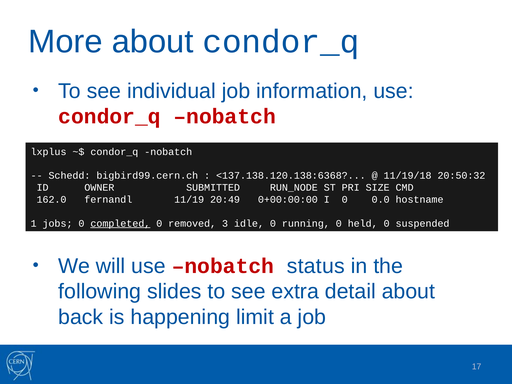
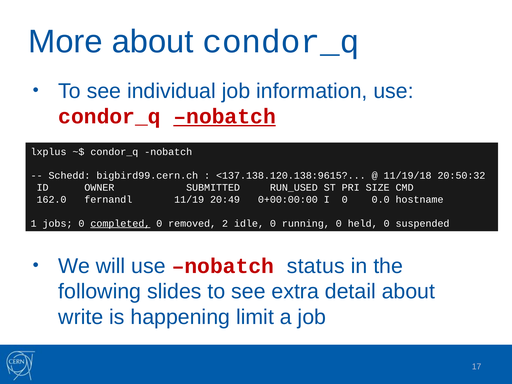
nobatch at (225, 117) underline: none -> present
<137.138.120.138:6368: <137.138.120.138:6368 -> <137.138.120.138:9615
RUN_NODE: RUN_NODE -> RUN_USED
3: 3 -> 2
back: back -> write
